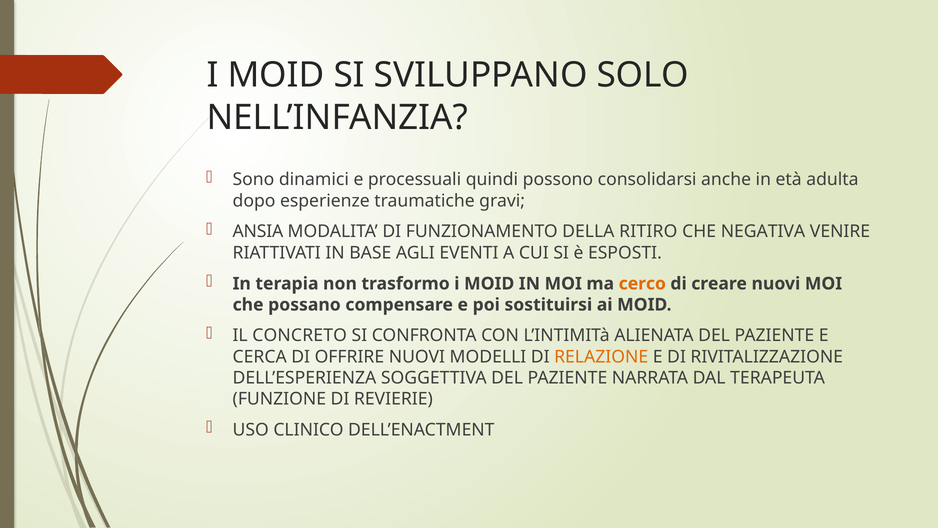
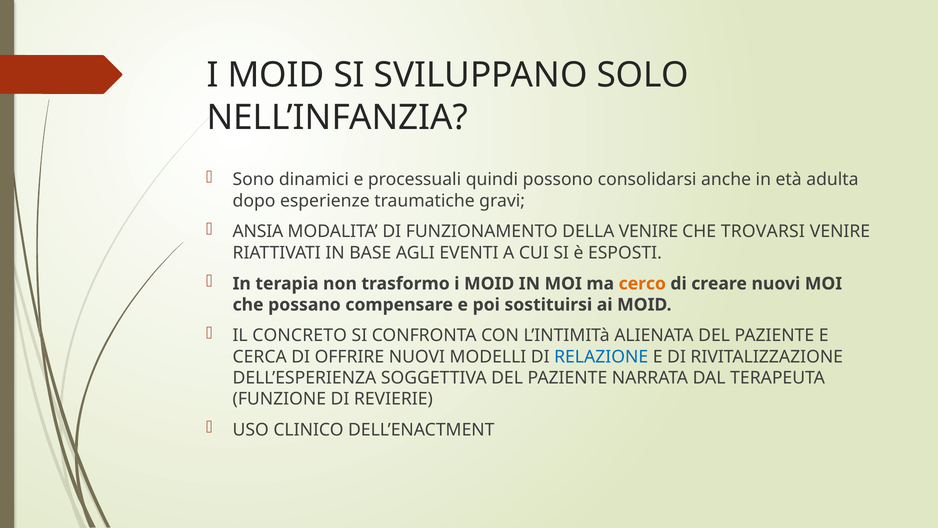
DELLA RITIRO: RITIRO -> VENIRE
NEGATIVA: NEGATIVA -> TROVARSI
RELAZIONE colour: orange -> blue
